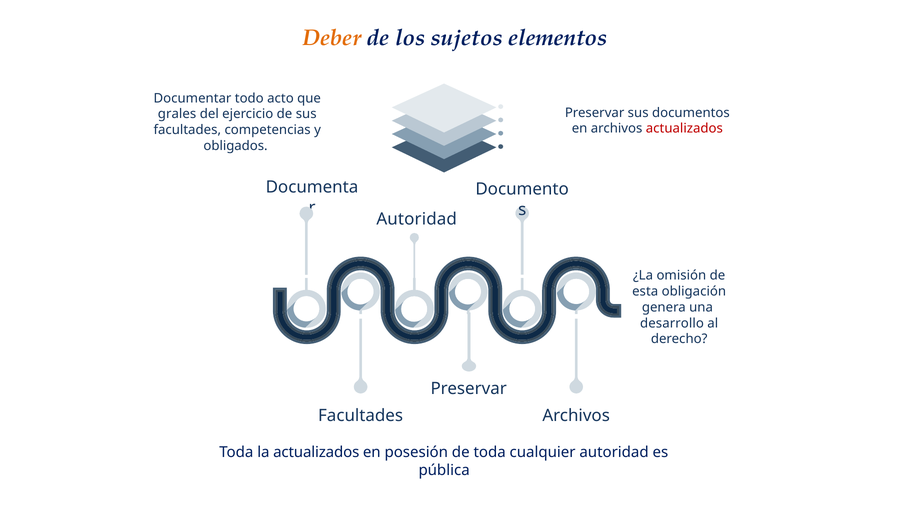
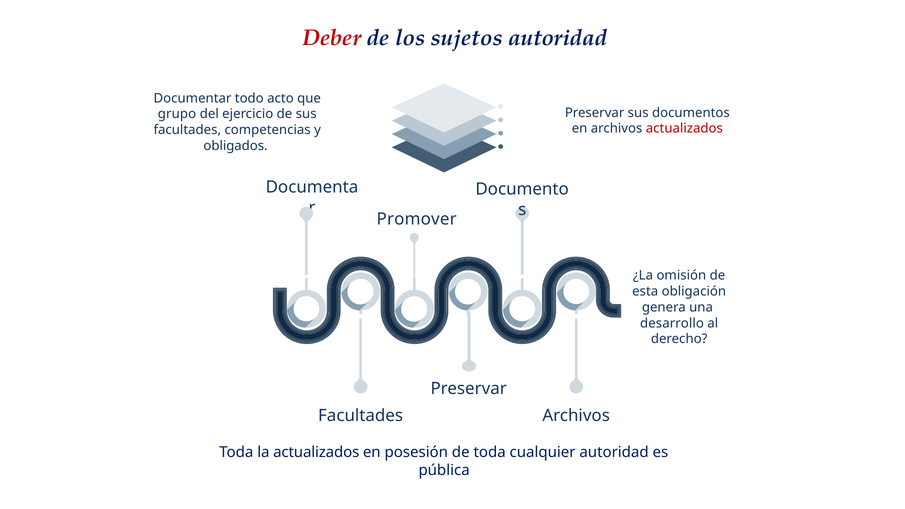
Deber colour: orange -> red
sujetos elementos: elementos -> autoridad
grales: grales -> grupo
Autoridad at (417, 219): Autoridad -> Promover
